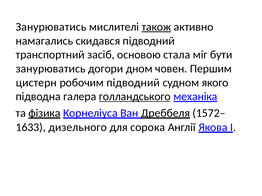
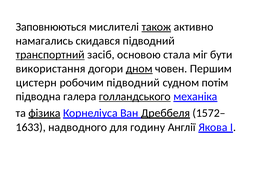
Занурюватись at (51, 27): Занурюватись -> Заповнюються
транспортний underline: none -> present
занурюватись at (51, 69): занурюватись -> використання
дном underline: none -> present
якого: якого -> потім
дизельного: дизельного -> надводного
сорока: сорока -> годину
